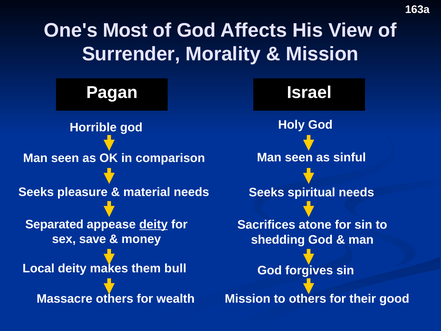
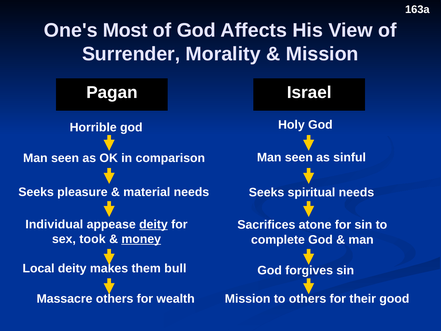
Separated: Separated -> Individual
save: save -> took
money underline: none -> present
shedding: shedding -> complete
